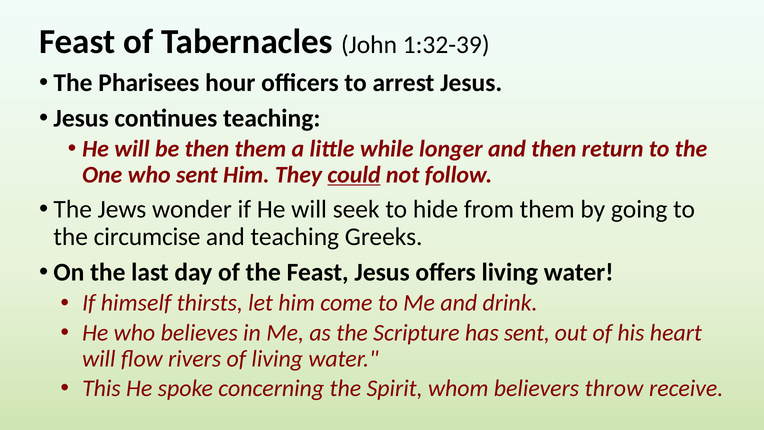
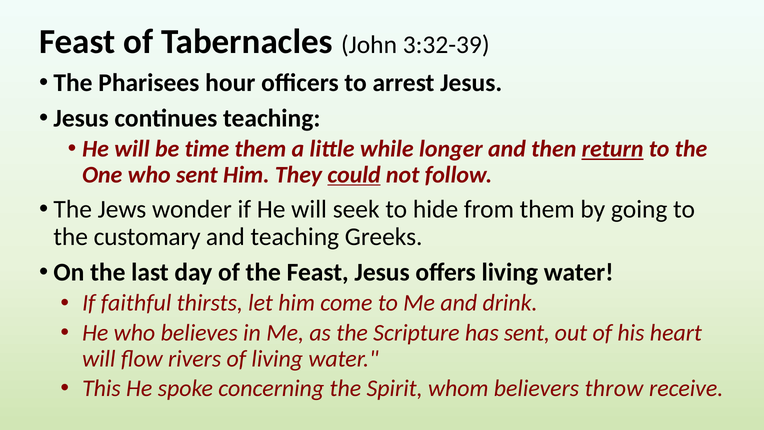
1:32-39: 1:32-39 -> 3:32-39
be then: then -> time
return underline: none -> present
circumcise: circumcise -> customary
himself: himself -> faithful
